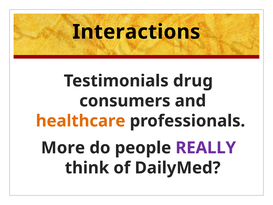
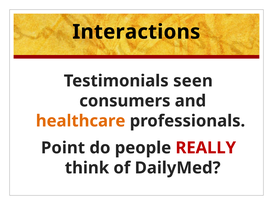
drug: drug -> seen
More: More -> Point
REALLY colour: purple -> red
